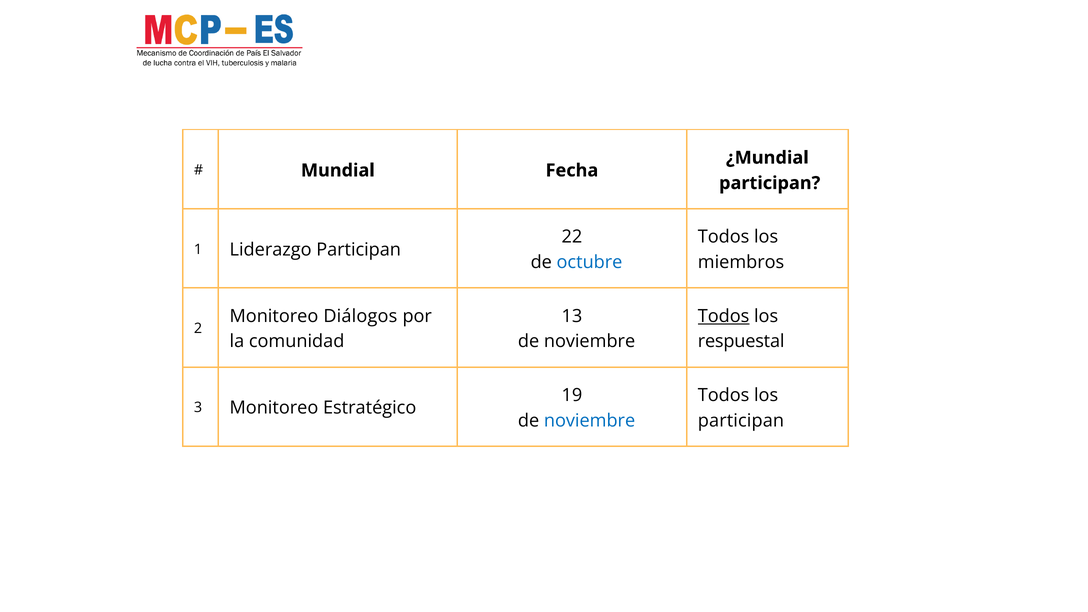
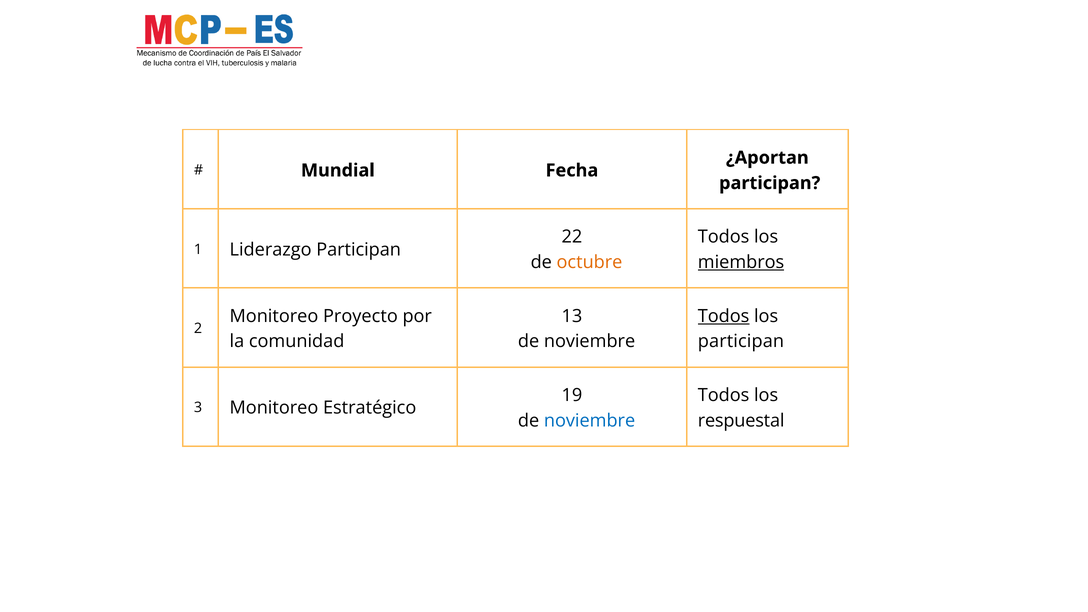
¿Mundial: ¿Mundial -> ¿Aportan
octubre colour: blue -> orange
miembros underline: none -> present
Diálogos: Diálogos -> Proyecto
respuestal at (741, 341): respuestal -> participan
participan at (741, 421): participan -> respuestal
